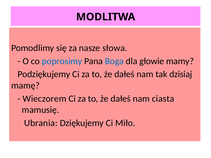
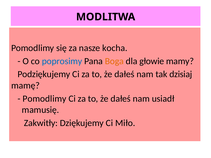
słowa: słowa -> kocha
Boga colour: blue -> orange
Wieczorem at (44, 99): Wieczorem -> Pomodlimy
ciasta: ciasta -> usiadł
Ubrania: Ubrania -> Zakwitły
